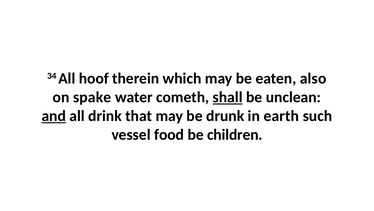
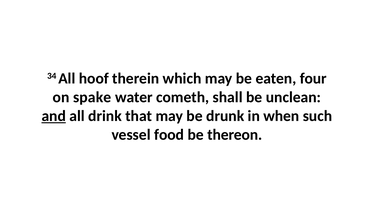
also: also -> four
shall underline: present -> none
earth: earth -> when
children: children -> thereon
